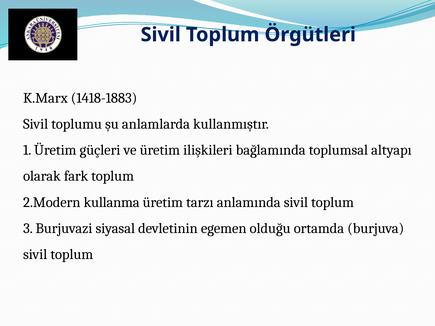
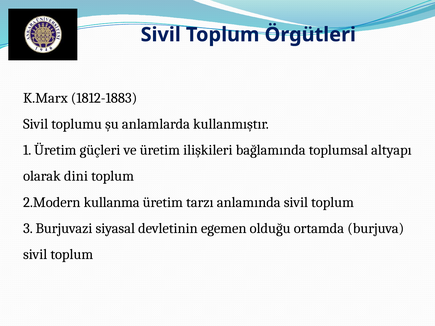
1418-1883: 1418-1883 -> 1812-1883
fark: fark -> dini
